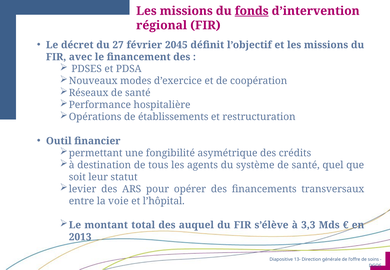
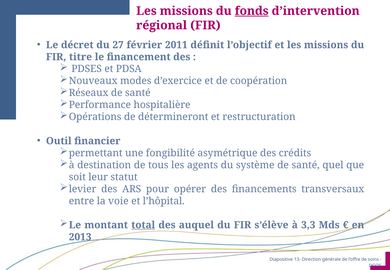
2045: 2045 -> 2011
avec: avec -> titre
établissements: établissements -> détermineront
total underline: none -> present
